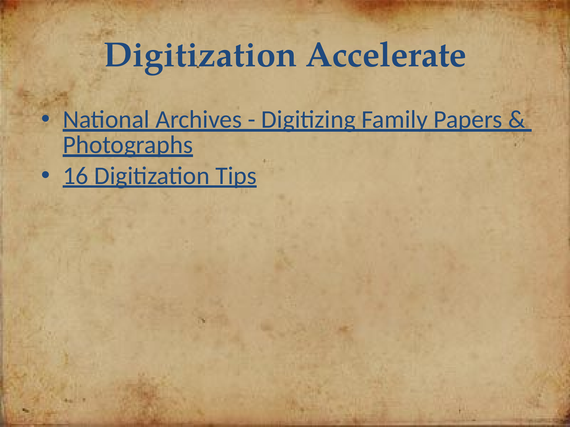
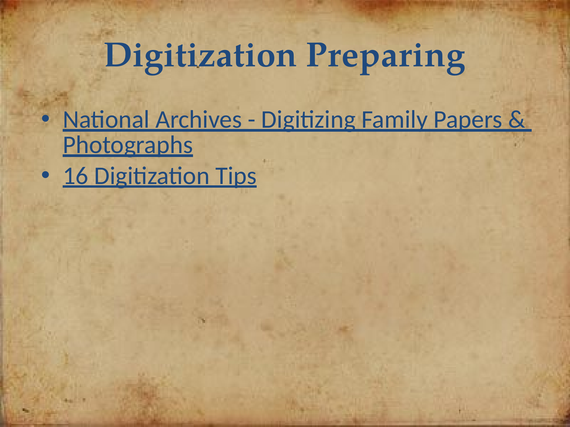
Accelerate: Accelerate -> Preparing
